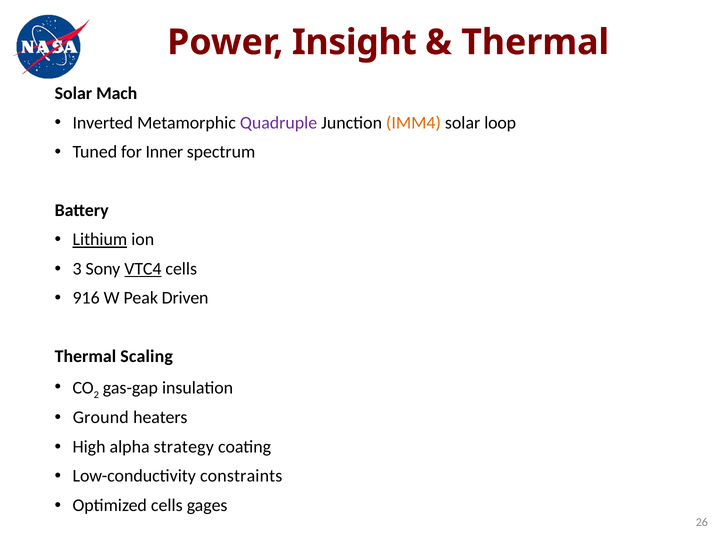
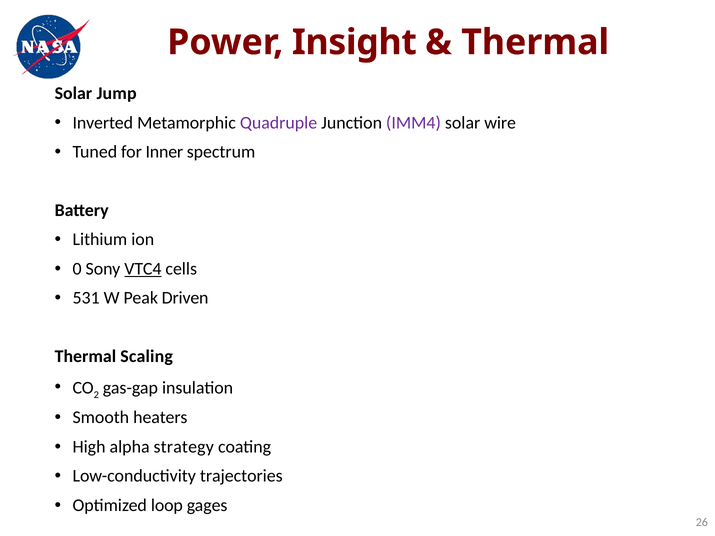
Mach: Mach -> Jump
IMM4 colour: orange -> purple
loop: loop -> wire
Lithium underline: present -> none
3: 3 -> 0
916: 916 -> 531
Ground: Ground -> Smooth
constraints: constraints -> trajectories
Optimized cells: cells -> loop
